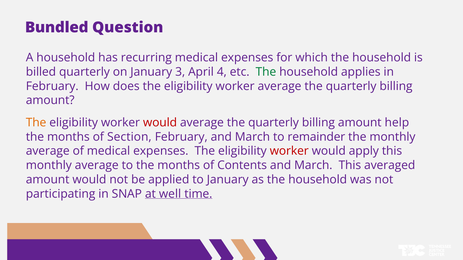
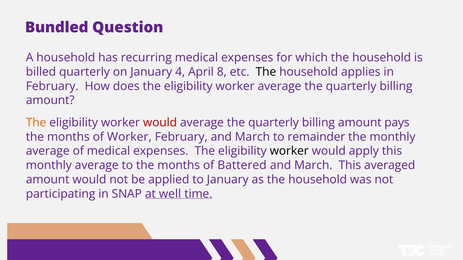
3: 3 -> 4
4: 4 -> 8
The at (266, 72) colour: green -> black
help: help -> pays
of Section: Section -> Worker
worker at (289, 151) colour: red -> black
Contents: Contents -> Battered
